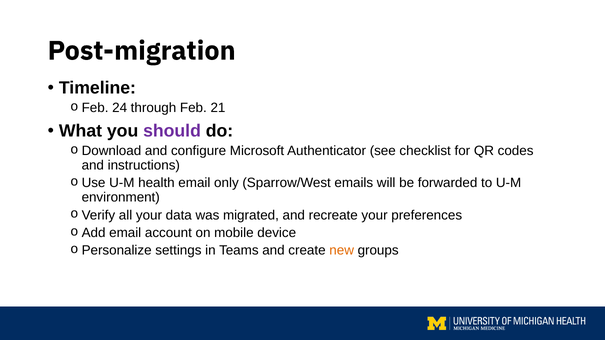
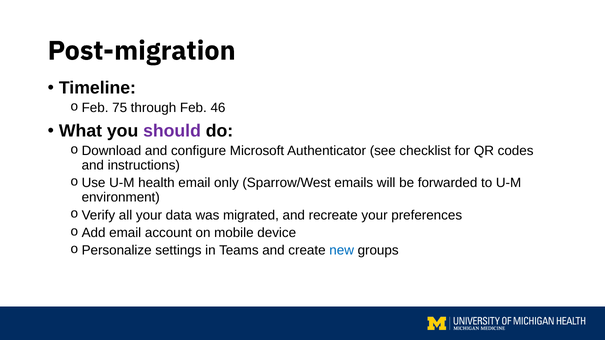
24: 24 -> 75
21: 21 -> 46
new colour: orange -> blue
